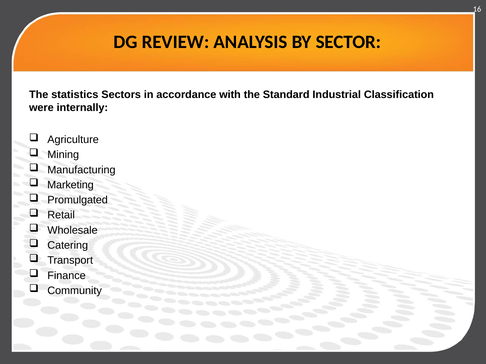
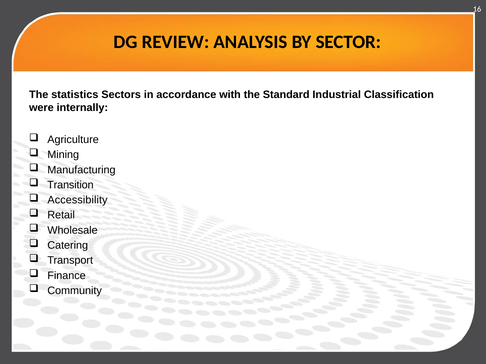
Marketing: Marketing -> Transition
Promulgated: Promulgated -> Accessibility
